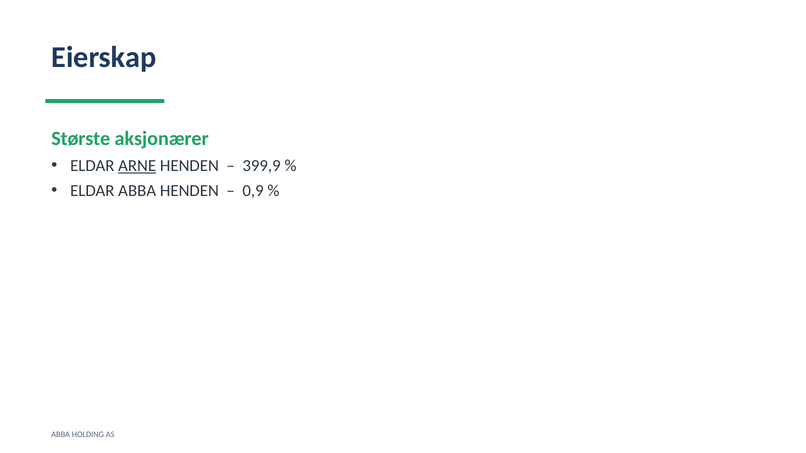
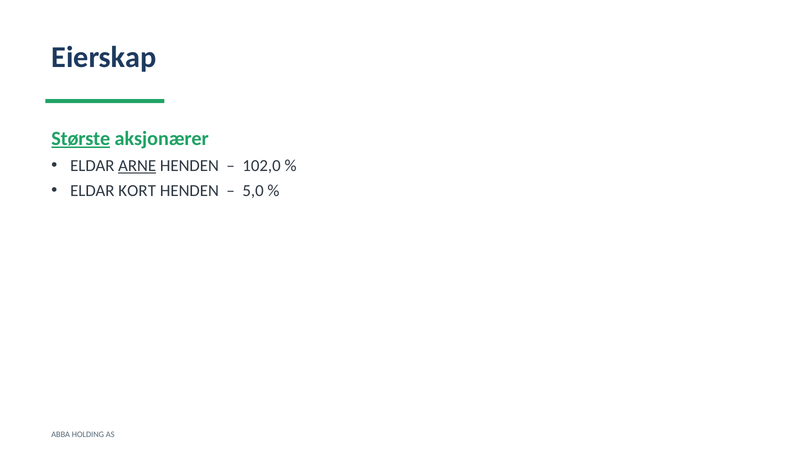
Største underline: none -> present
399,9: 399,9 -> 102,0
ELDAR ABBA: ABBA -> KORT
0,9: 0,9 -> 5,0
